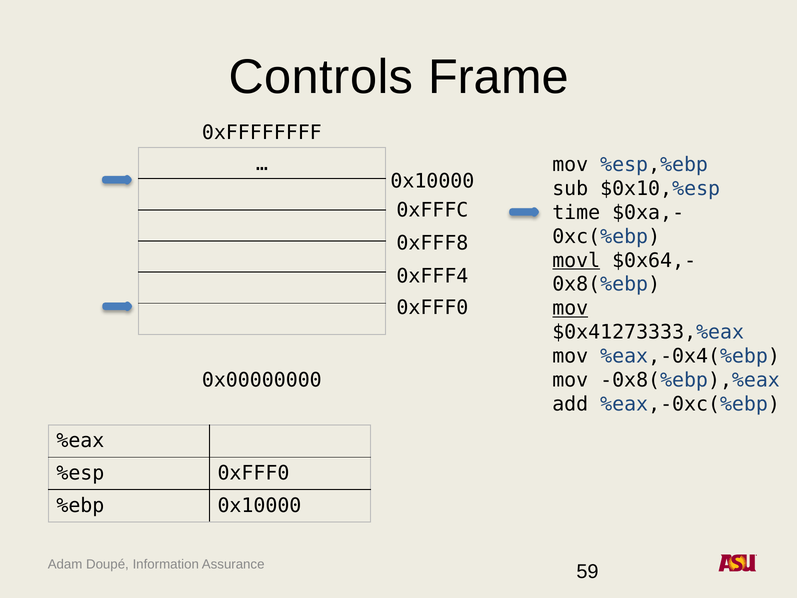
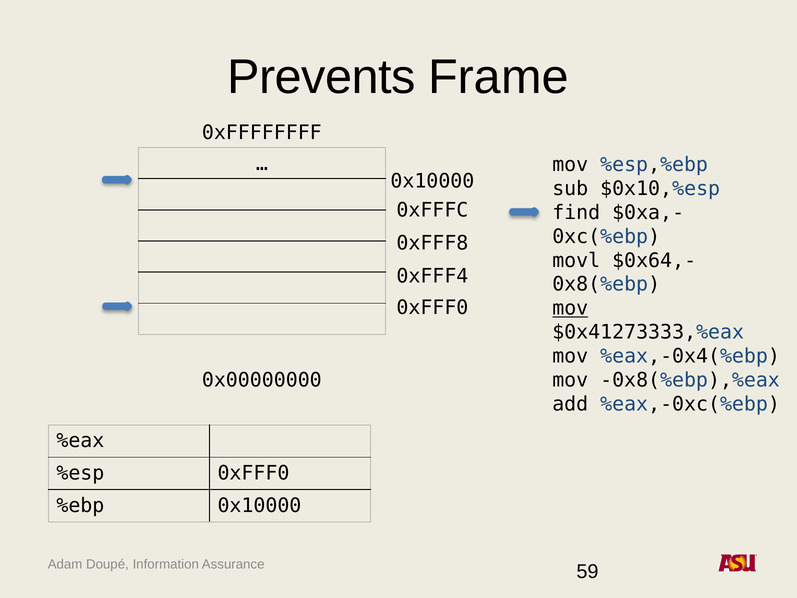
Controls: Controls -> Prevents
time: time -> find
movl underline: present -> none
